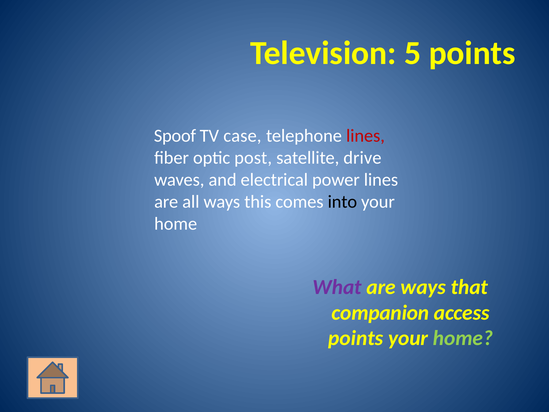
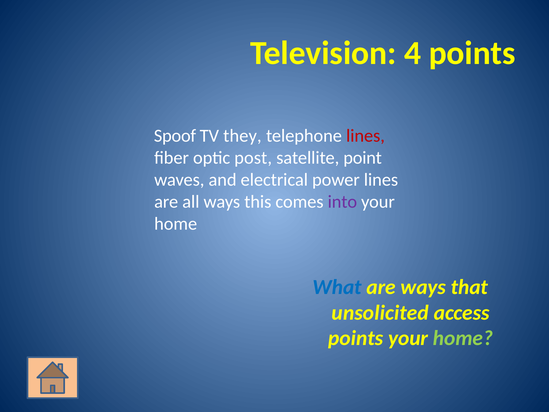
5: 5 -> 4
case: case -> they
drive: drive -> point
into colour: black -> purple
What colour: purple -> blue
companion: companion -> unsolicited
